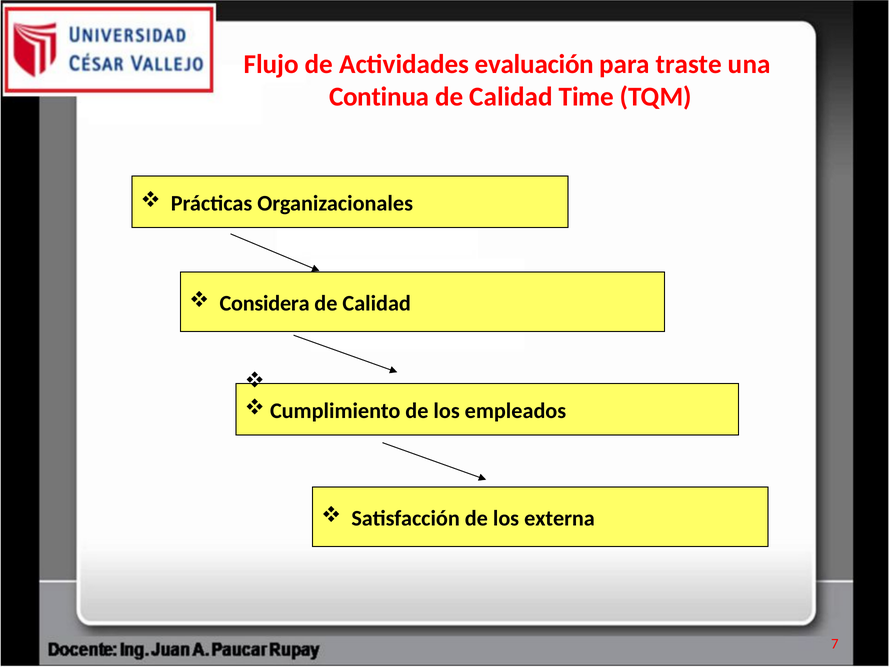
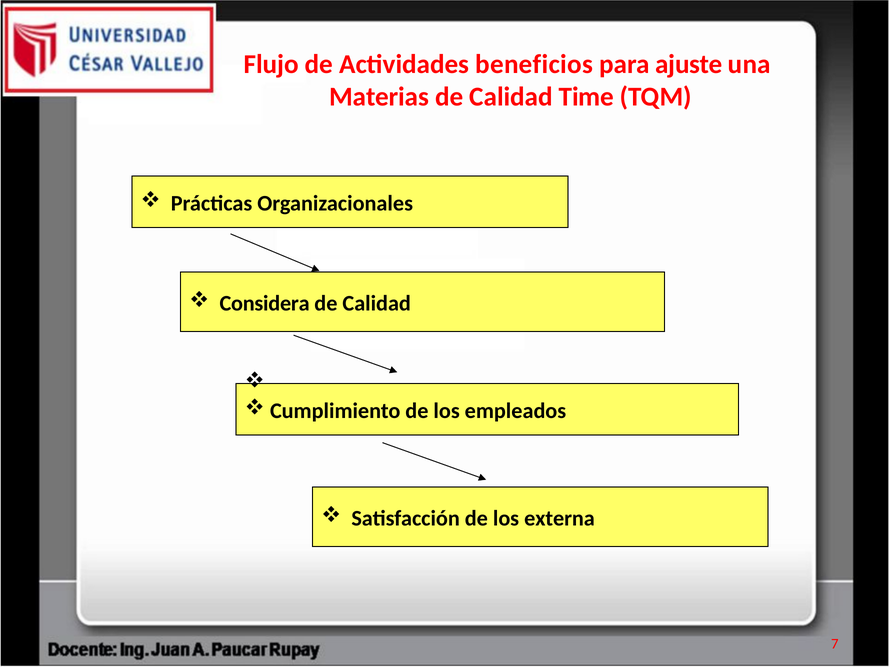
evaluación: evaluación -> beneficios
traste: traste -> ajuste
Continua: Continua -> Materias
